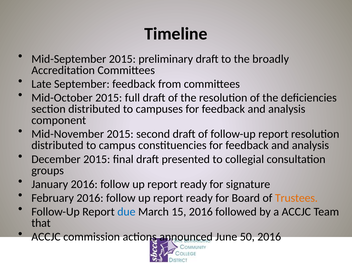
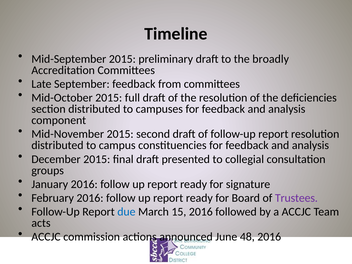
Trustees colour: orange -> purple
that: that -> acts
50: 50 -> 48
